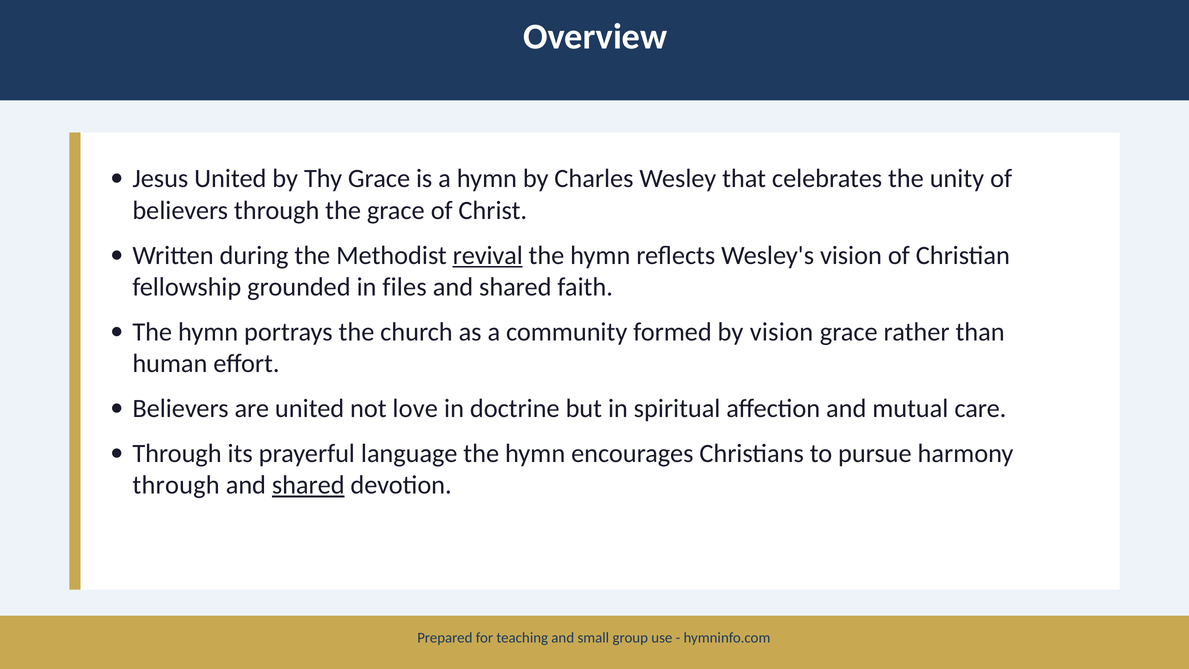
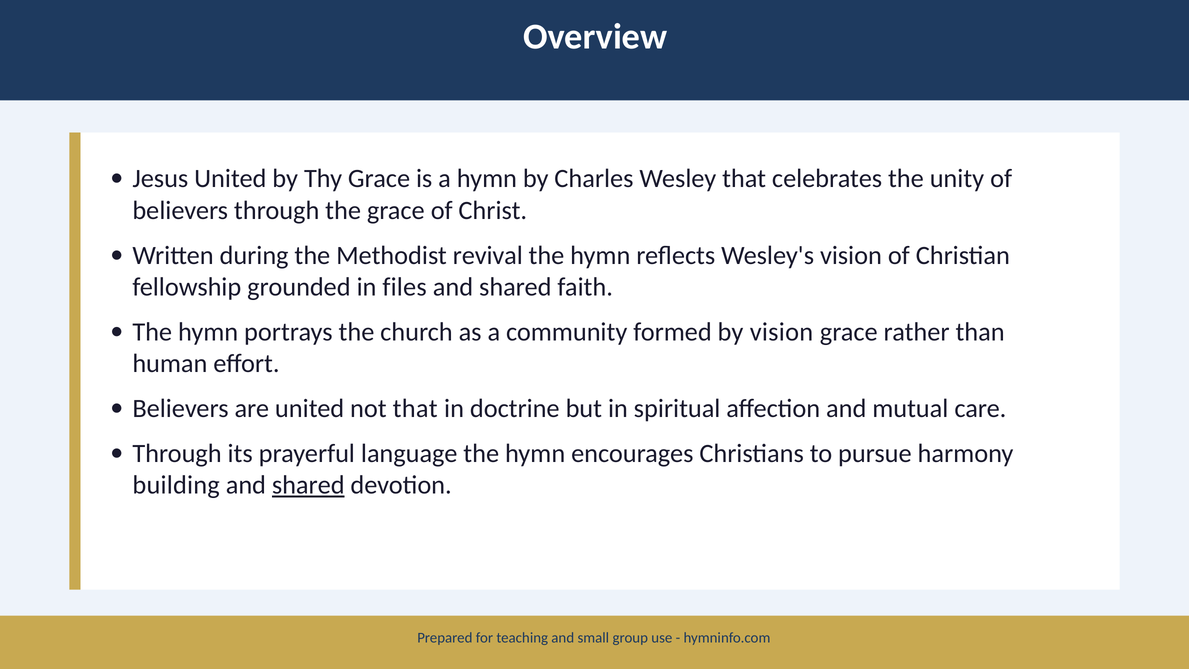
revival underline: present -> none
not love: love -> that
through at (176, 485): through -> building
